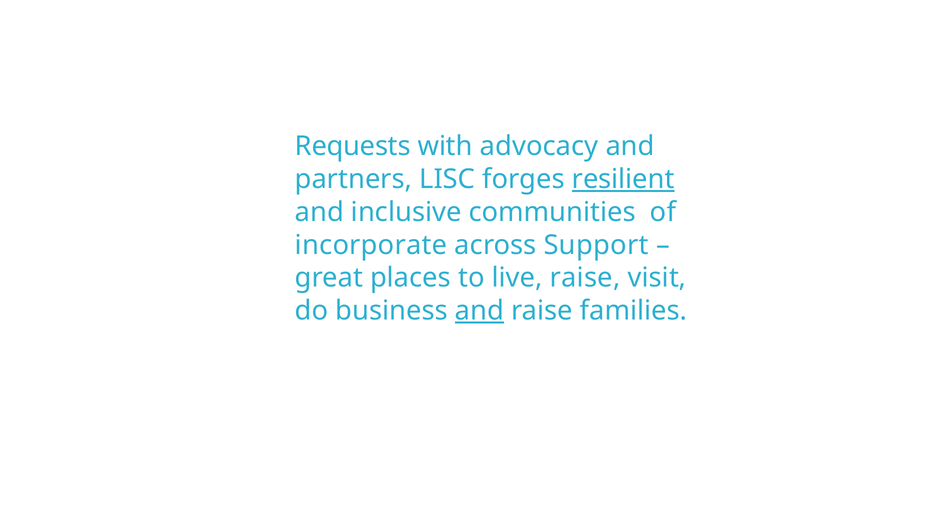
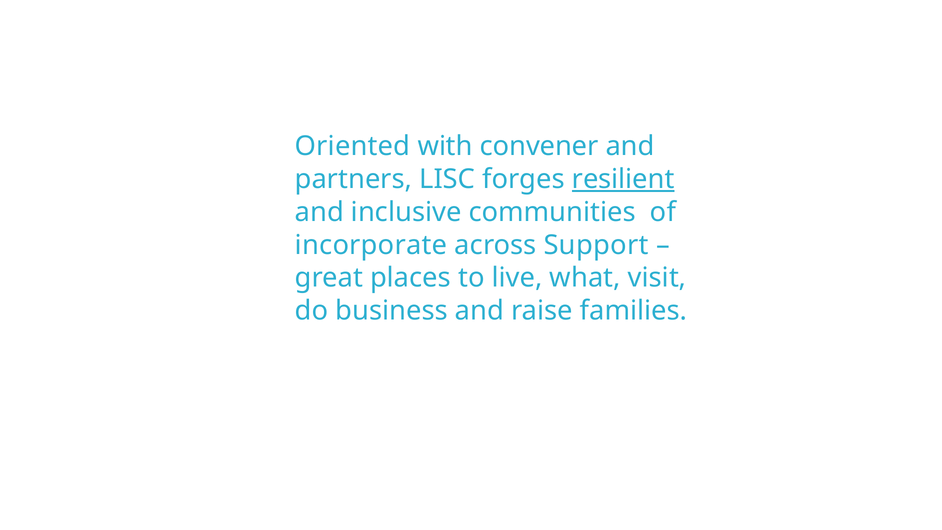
Requests: Requests -> Oriented
advocacy: advocacy -> convener
live raise: raise -> what
and at (479, 311) underline: present -> none
